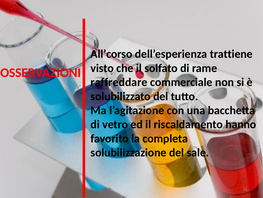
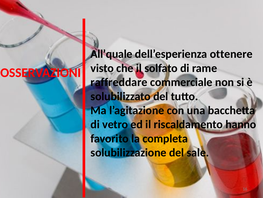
All’corso: All’corso -> All’quale
trattiene: trattiene -> ottenere
